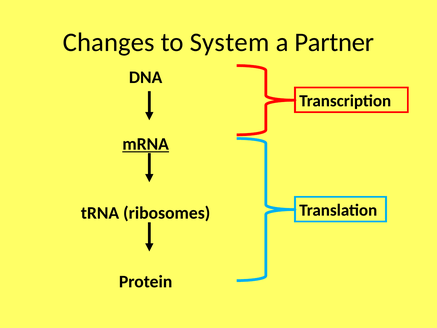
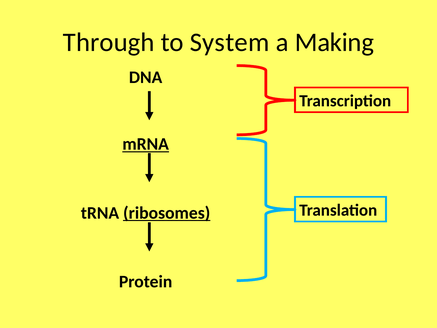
Changes: Changes -> Through
Partner: Partner -> Making
ribosomes underline: none -> present
